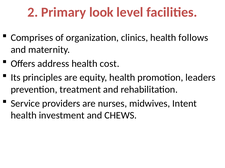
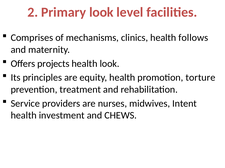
organization: organization -> mechanisms
address: address -> projects
health cost: cost -> look
leaders: leaders -> torture
